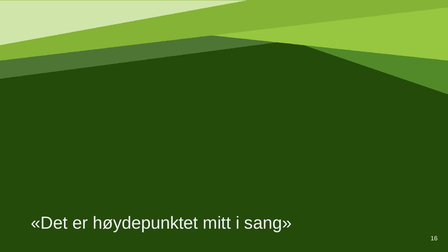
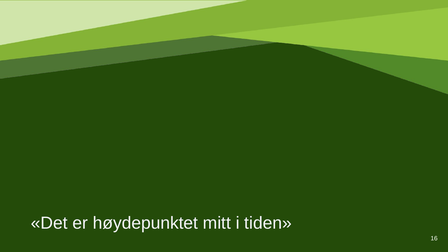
sang: sang -> tiden
